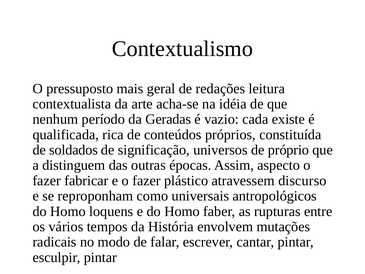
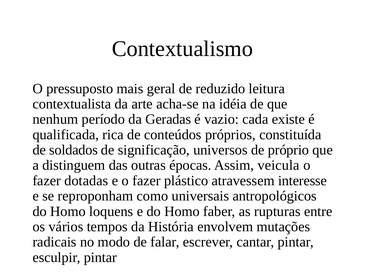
redações: redações -> reduzido
aspecto: aspecto -> veicula
fabricar: fabricar -> dotadas
discurso: discurso -> interesse
